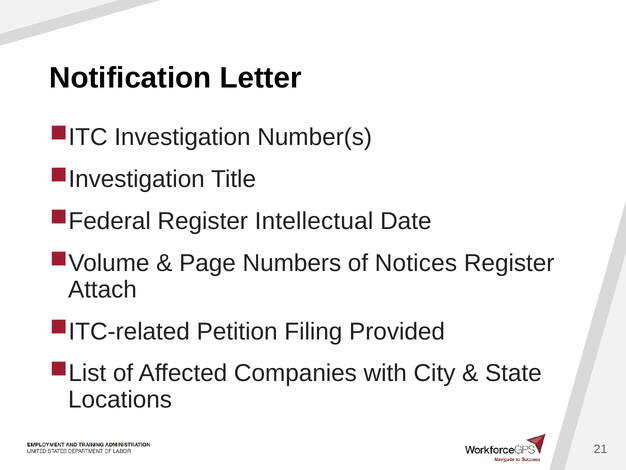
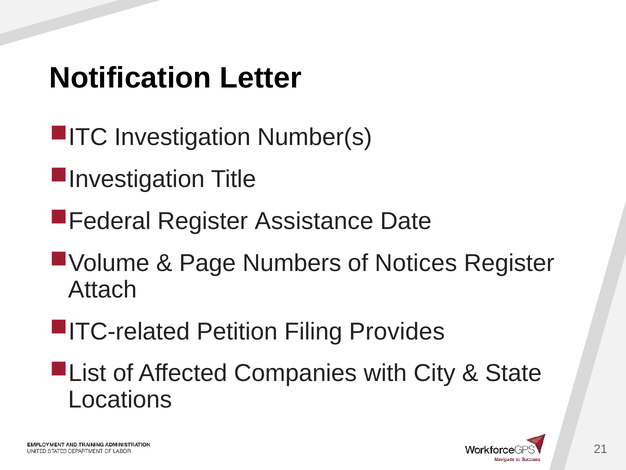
Intellectual: Intellectual -> Assistance
Provided: Provided -> Provides
